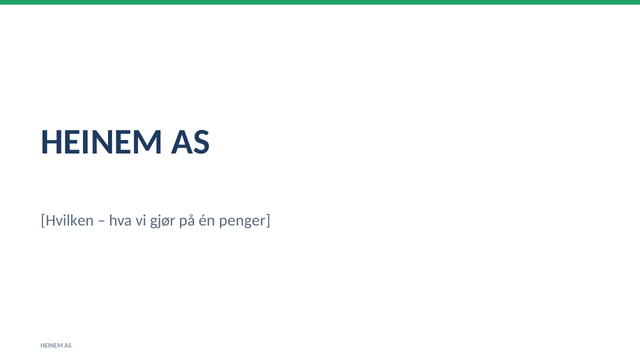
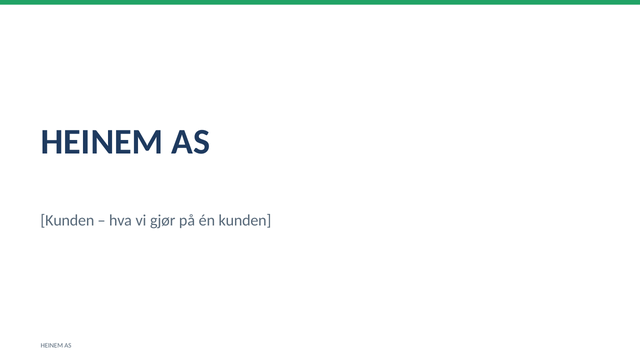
Hvilken at (67, 220): Hvilken -> Kunden
én penger: penger -> kunden
